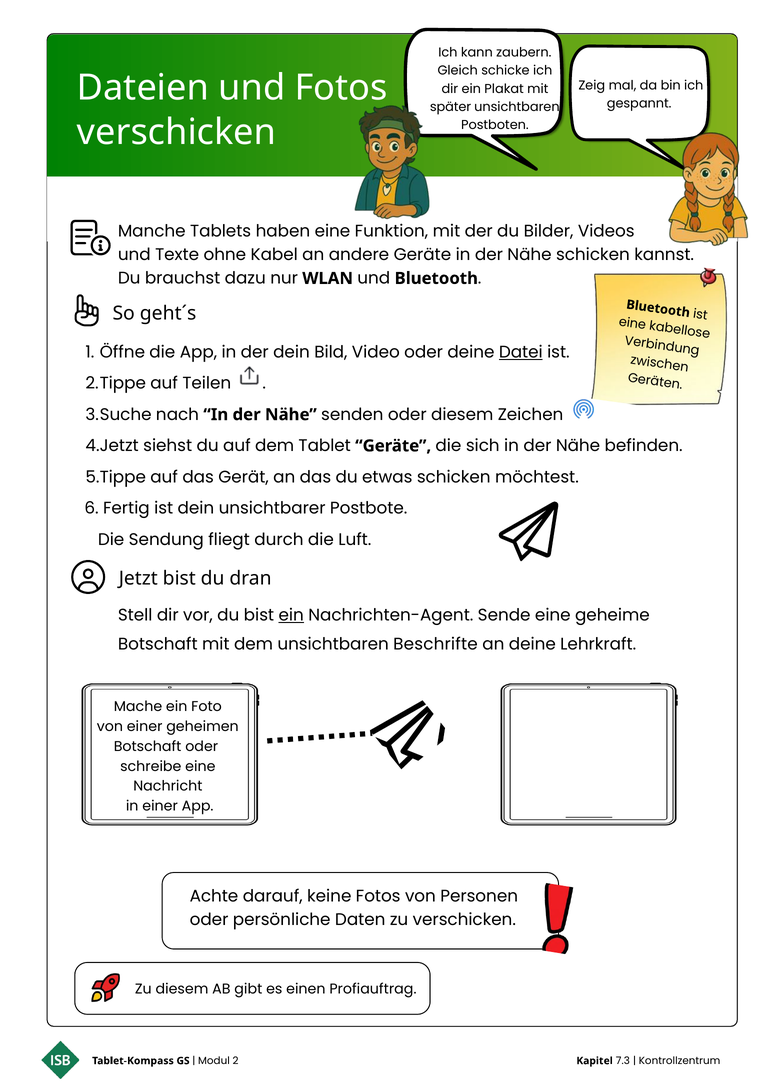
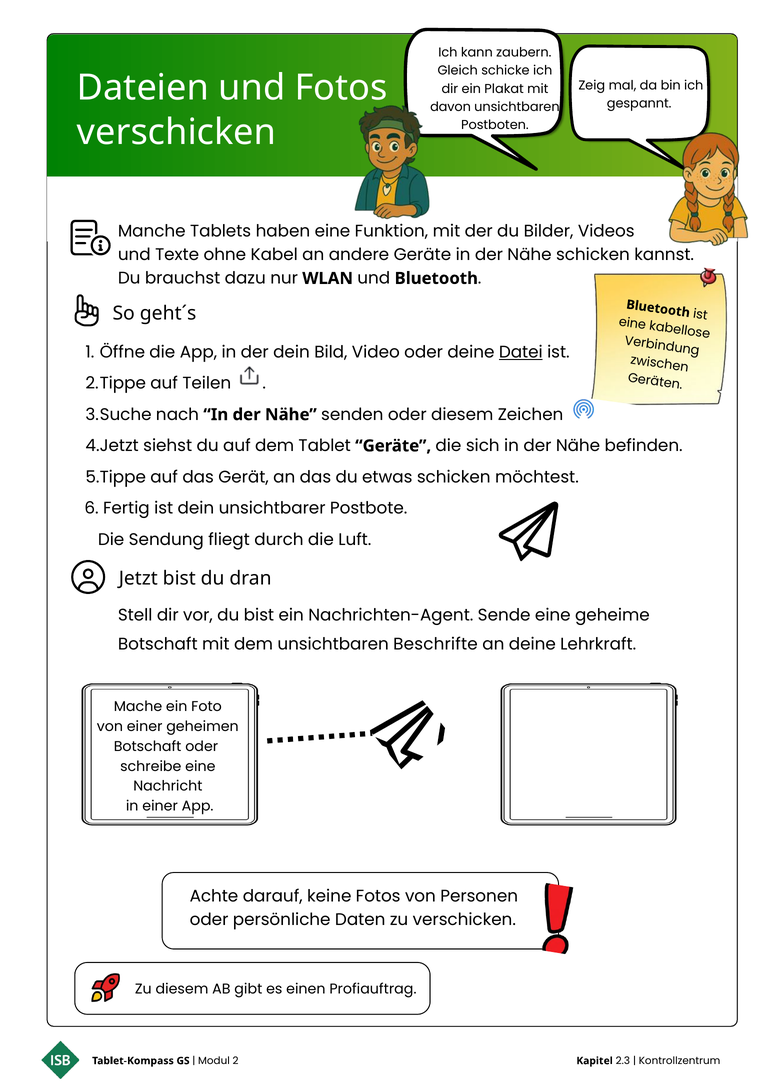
später: später -> davon
ein at (291, 615) underline: present -> none
7.3: 7.3 -> 2.3
